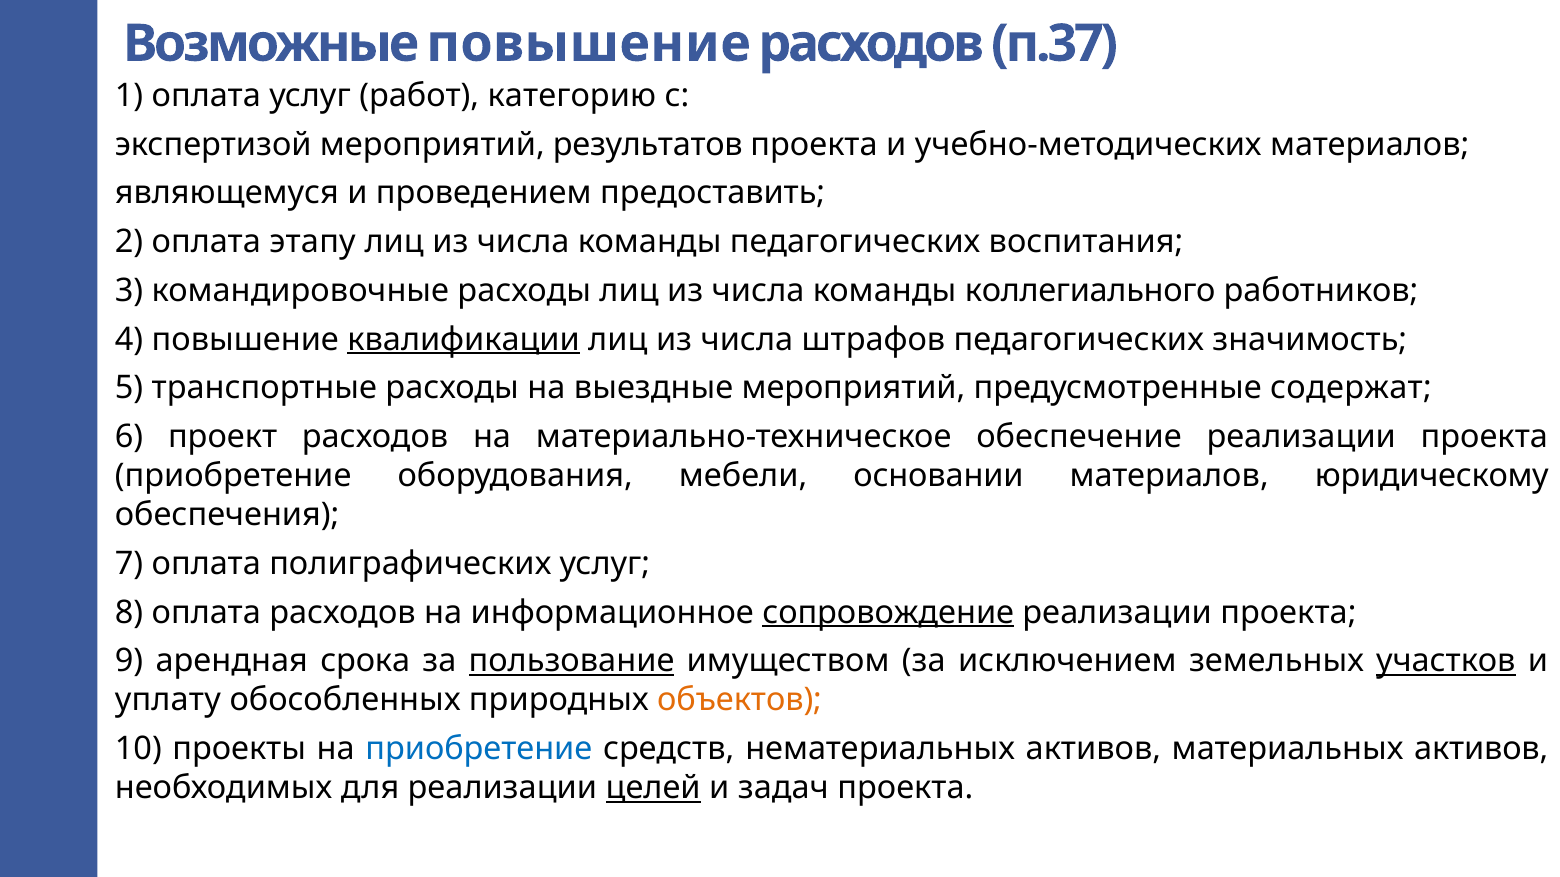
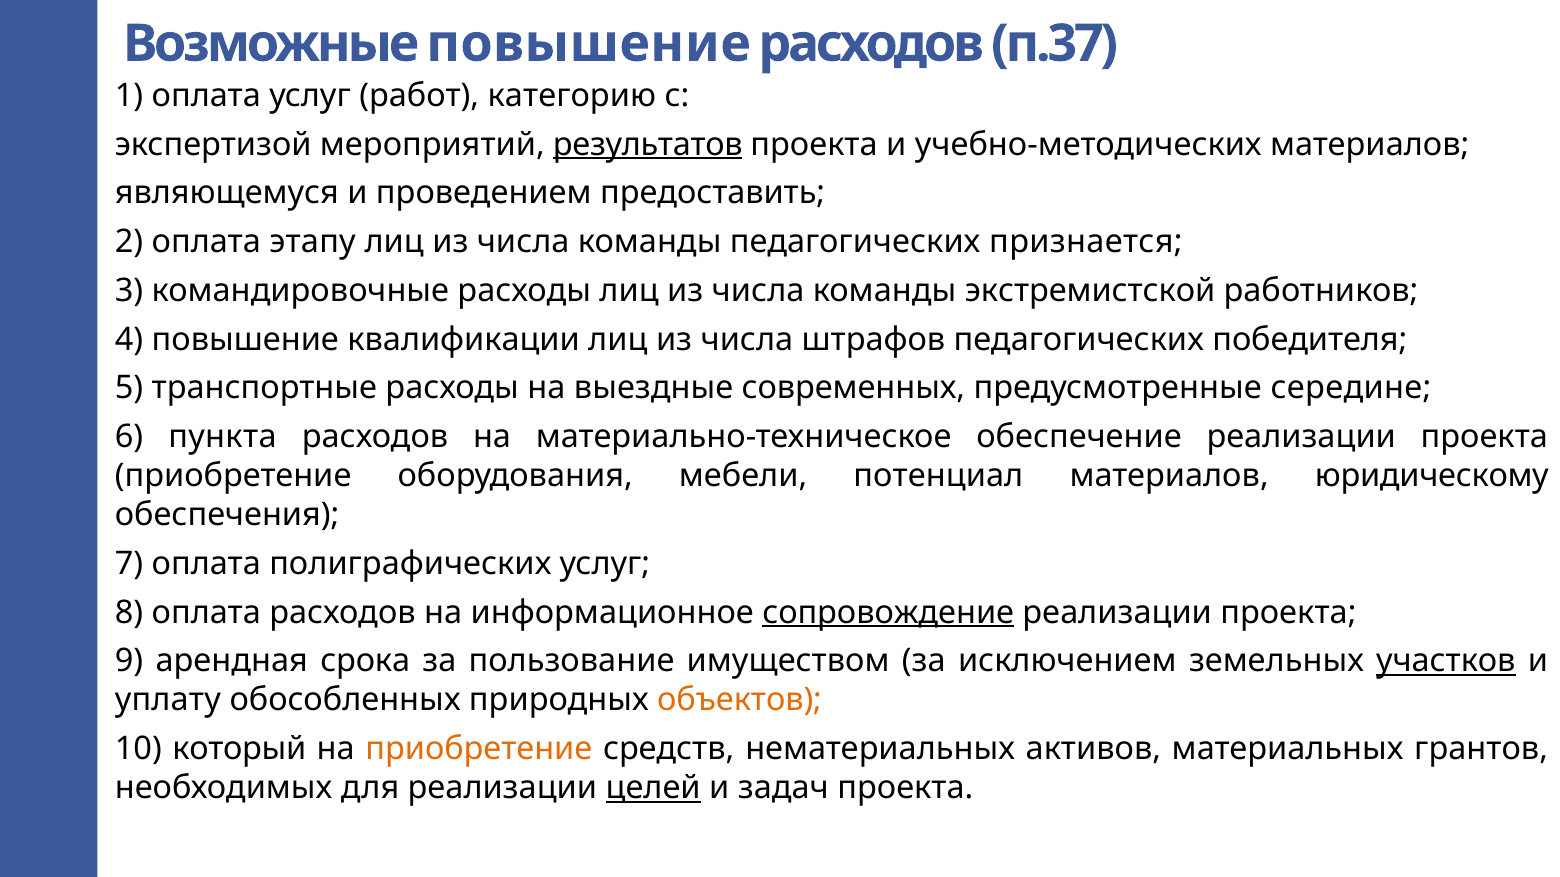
результатов underline: none -> present
воспитания: воспитания -> признается
коллегиального: коллегиального -> экстремистской
квалификации underline: present -> none
значимость: значимость -> победителя
выездные мероприятий: мероприятий -> современных
содержат: содержат -> середине
проект: проект -> пункта
основании: основании -> потенциал
пользование underline: present -> none
проекты: проекты -> который
приобретение at (479, 749) colour: blue -> orange
материальных активов: активов -> грантов
